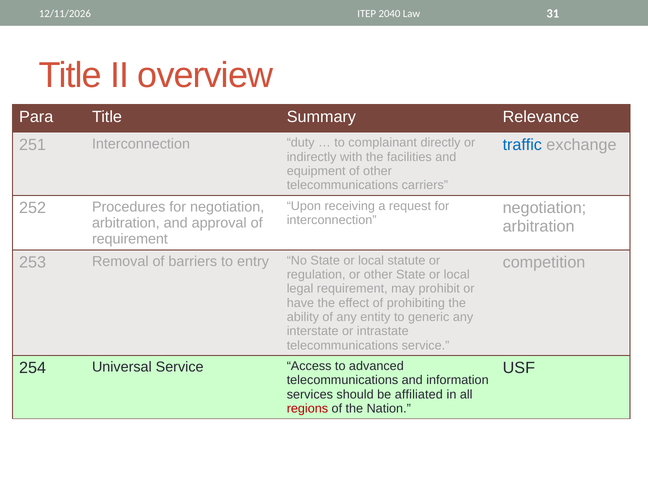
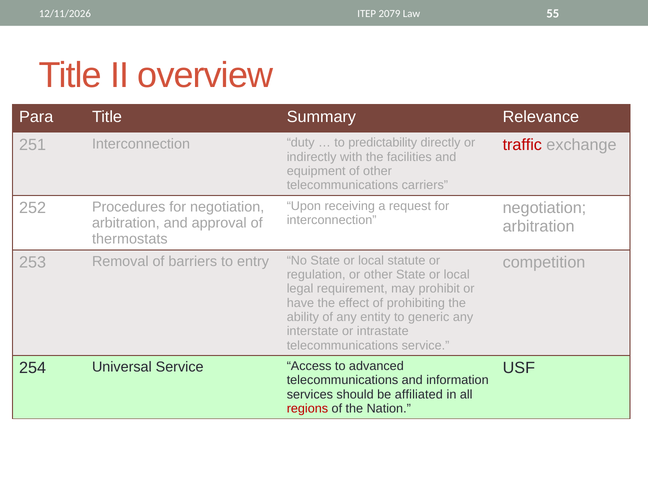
2040: 2040 -> 2079
31: 31 -> 55
complainant: complainant -> predictability
traffic colour: blue -> red
requirement at (130, 239): requirement -> thermostats
